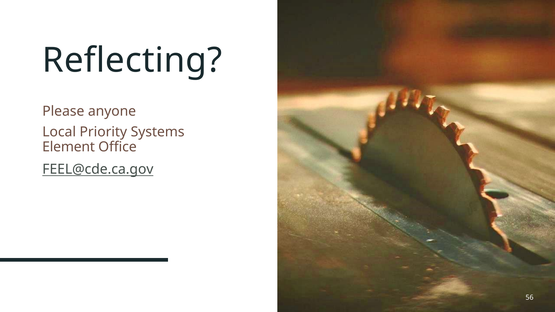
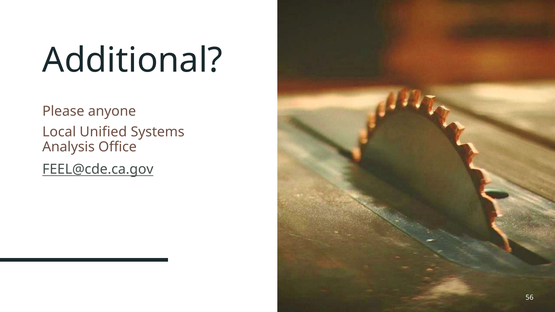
Reflecting: Reflecting -> Additional
Priority: Priority -> Unified
Element: Element -> Analysis
